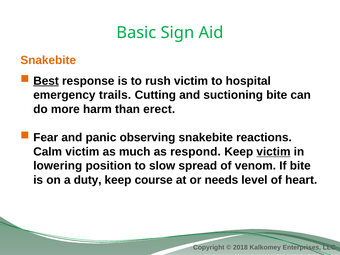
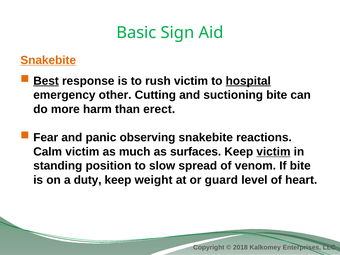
Snakebite at (48, 60) underline: none -> present
hospital underline: none -> present
trails: trails -> other
respond: respond -> surfaces
lowering: lowering -> standing
course: course -> weight
needs: needs -> guard
